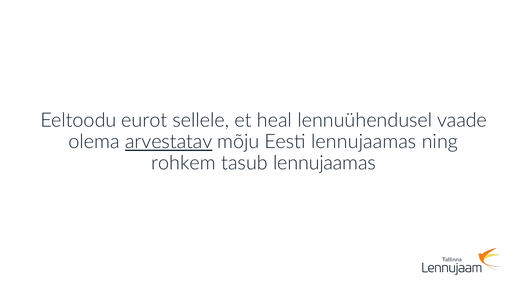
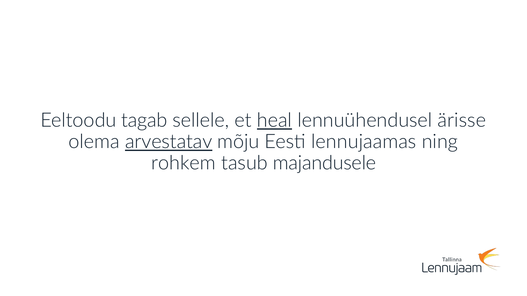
eurot: eurot -> tagab
heal underline: none -> present
vaade: vaade -> ärisse
tasub lennujaamas: lennujaamas -> majandusele
